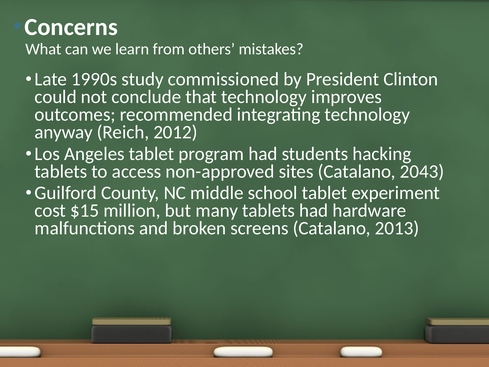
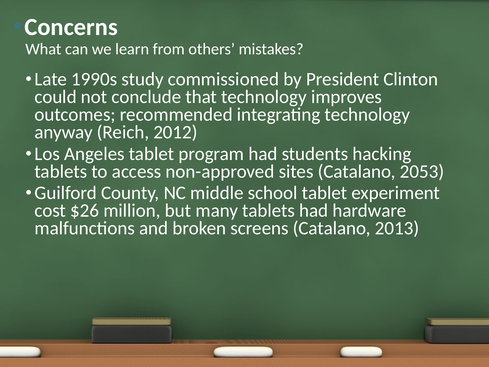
2043: 2043 -> 2053
$15: $15 -> $26
